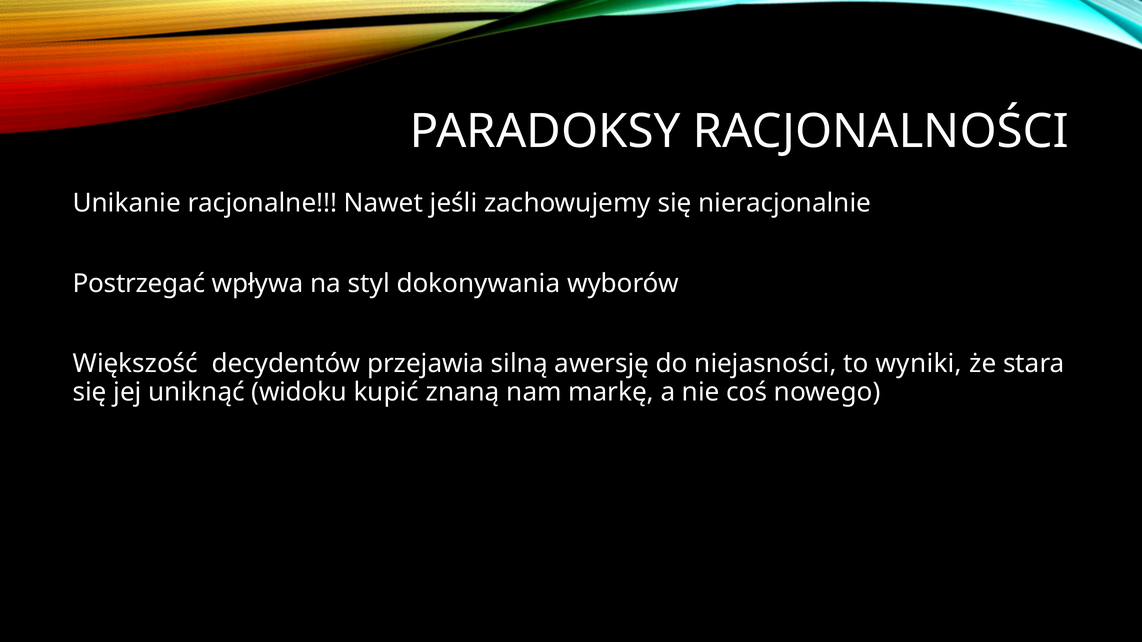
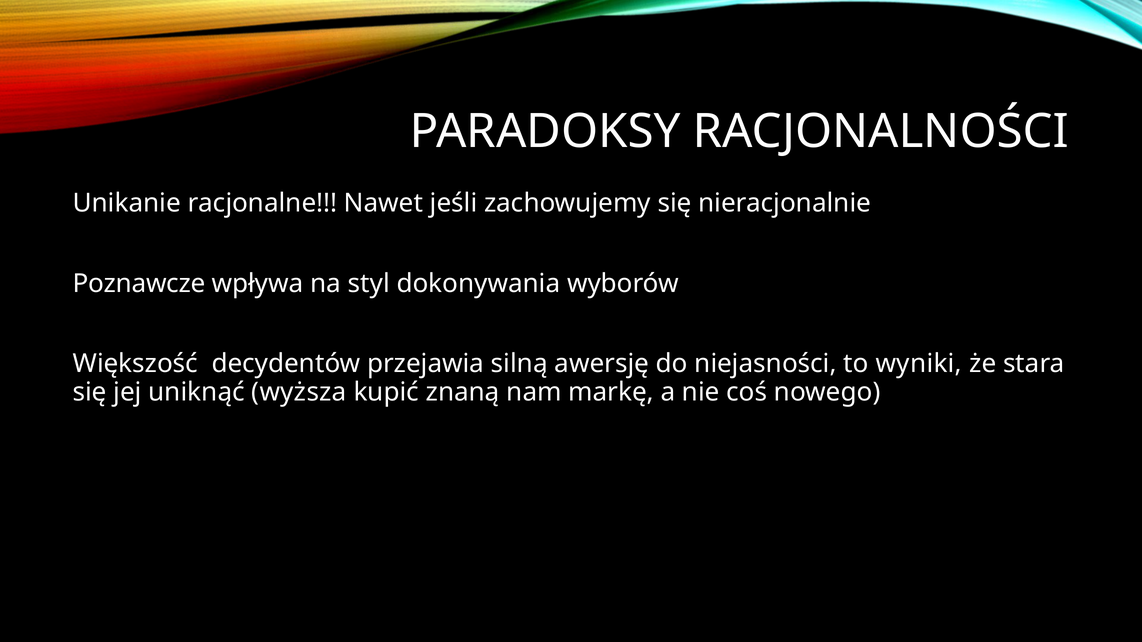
Postrzegać: Postrzegać -> Poznawcze
widoku: widoku -> wyższa
